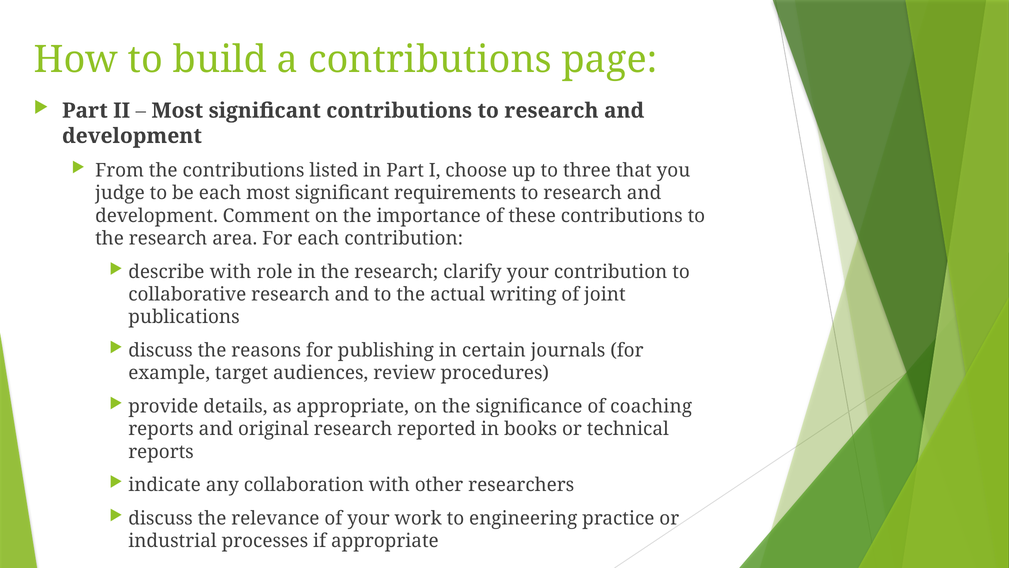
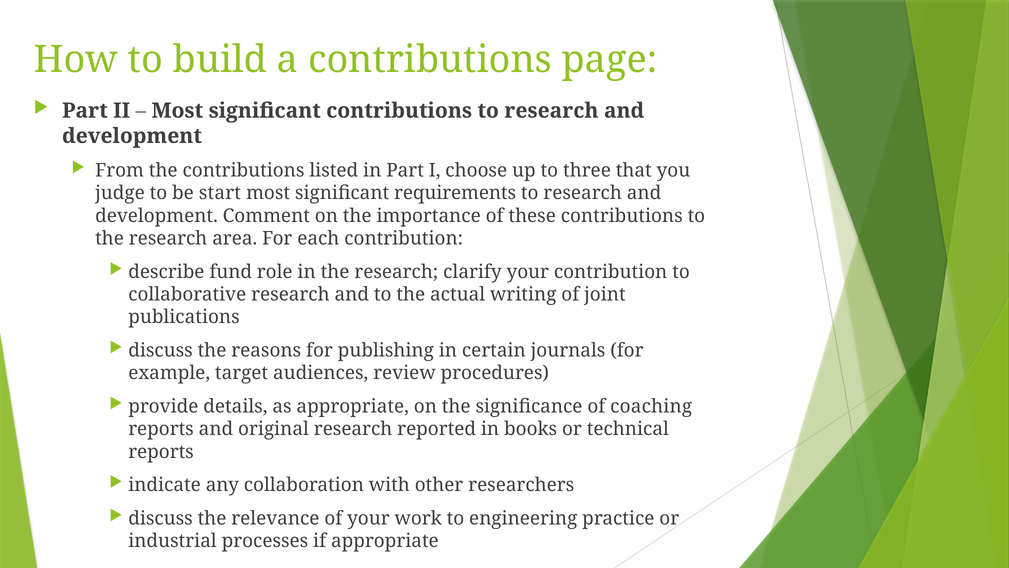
be each: each -> start
describe with: with -> fund
